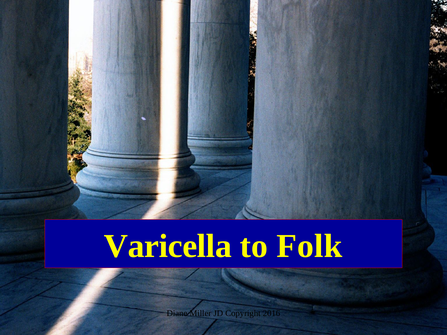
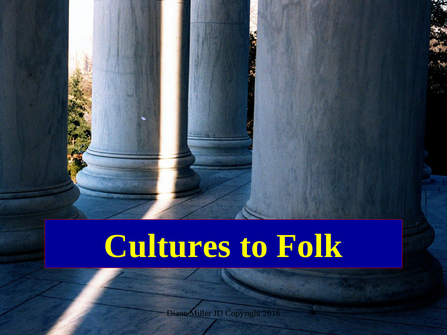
Varicella: Varicella -> Cultures
